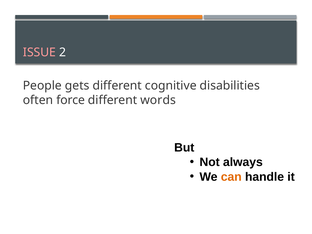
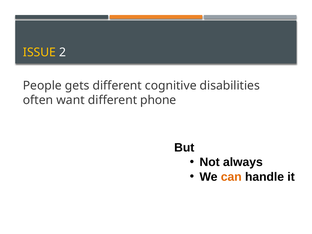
ISSUE colour: pink -> yellow
force: force -> want
words: words -> phone
